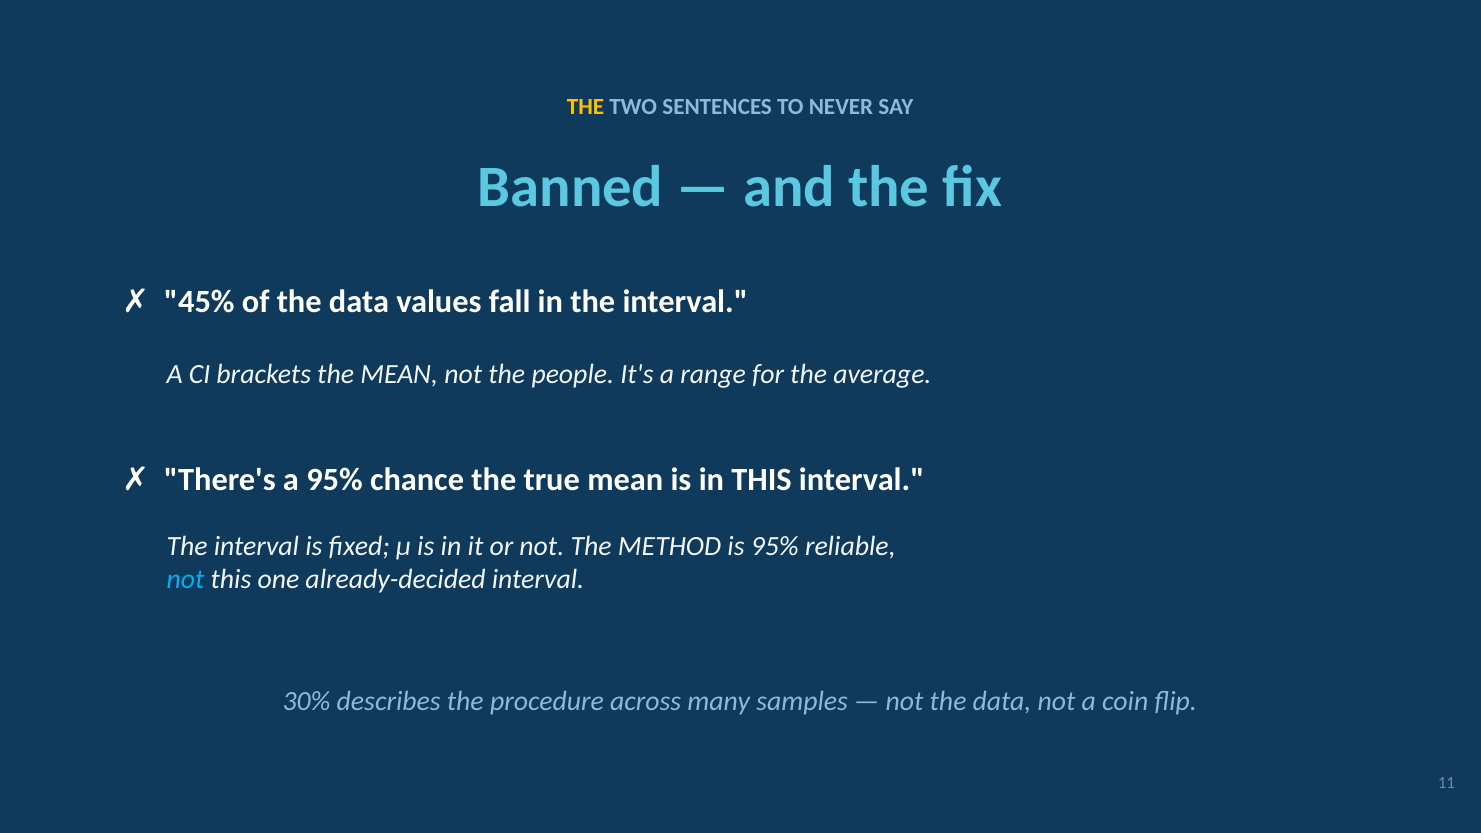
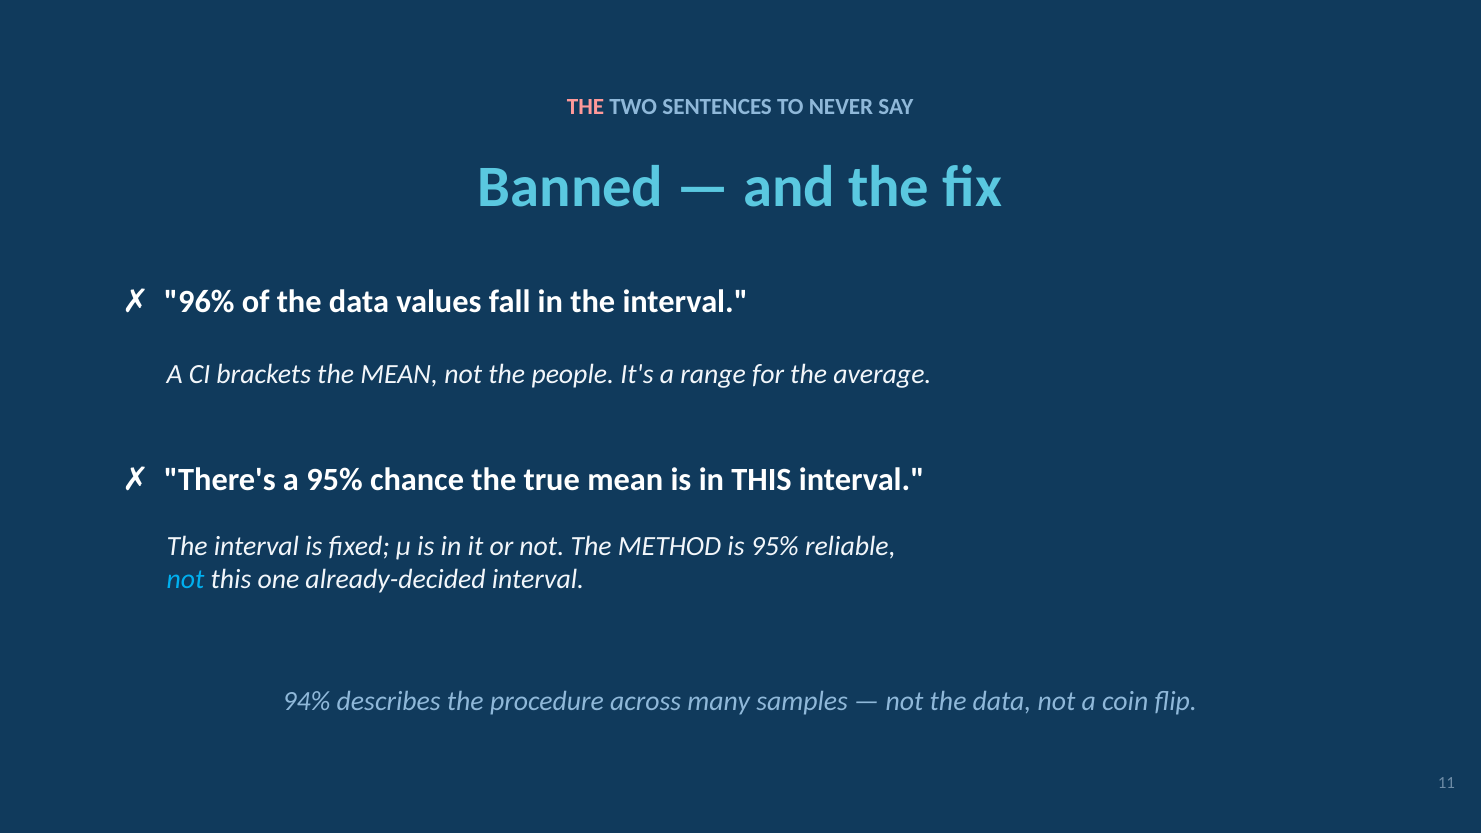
THE at (586, 107) colour: yellow -> pink
45%: 45% -> 96%
30%: 30% -> 94%
